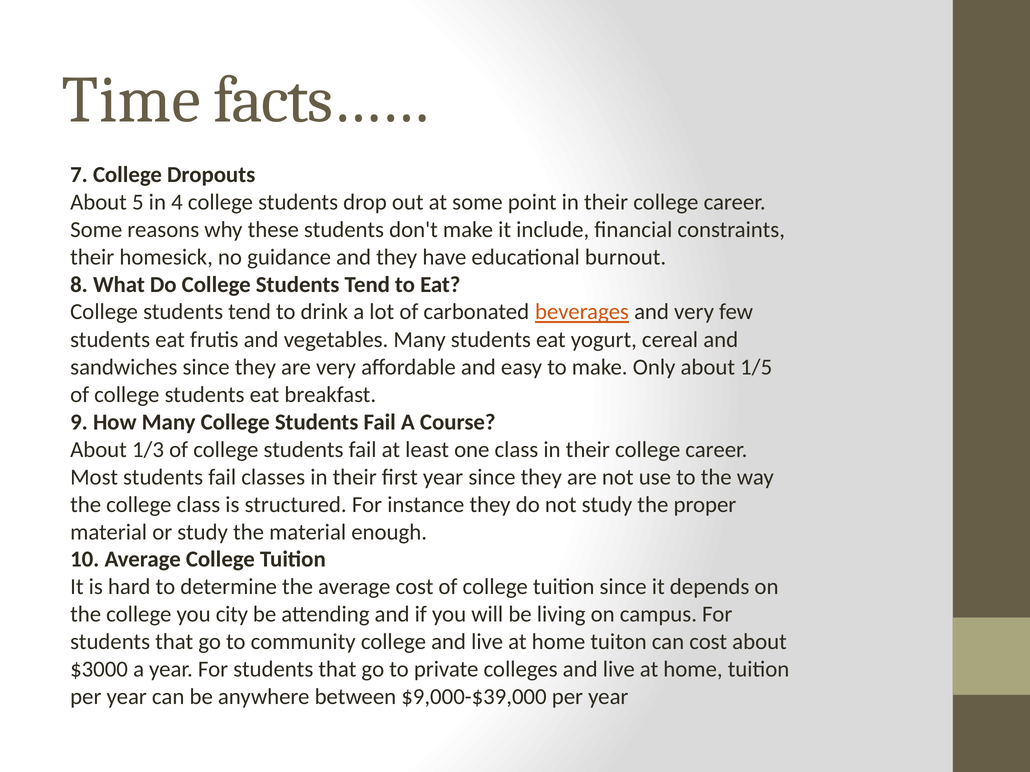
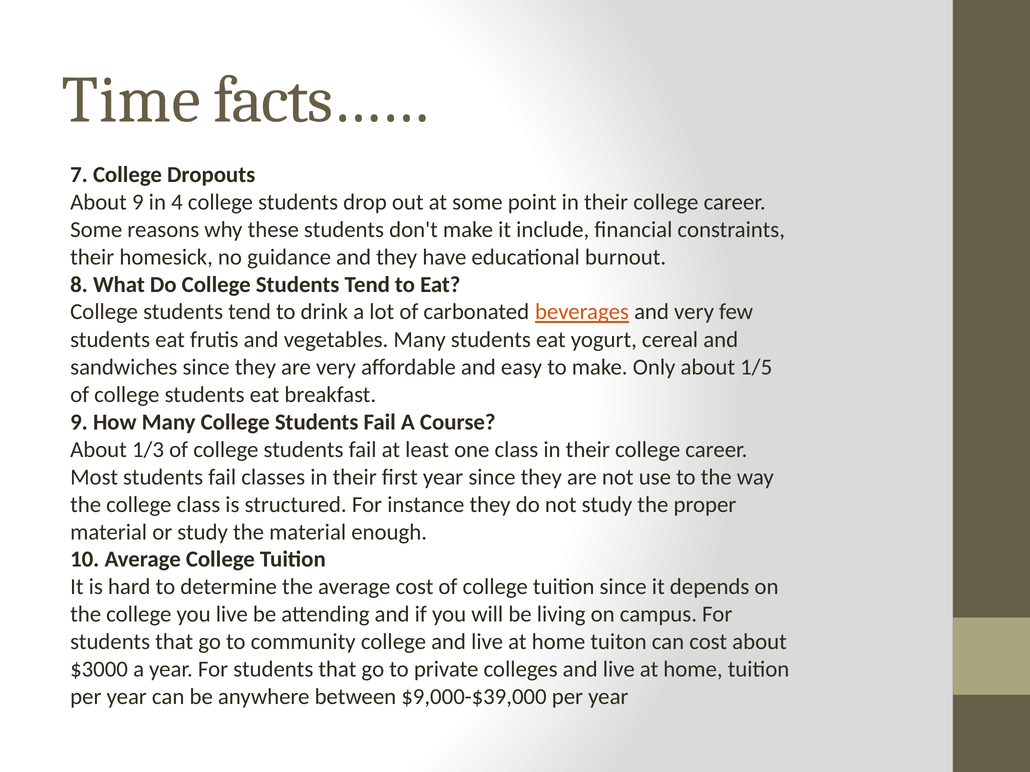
About 5: 5 -> 9
you city: city -> live
